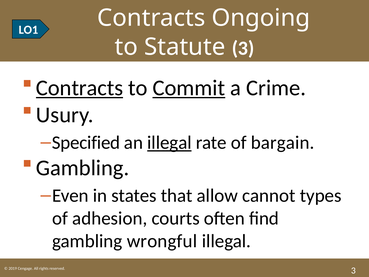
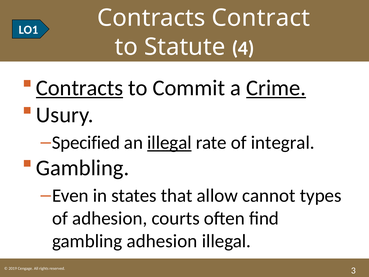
Ongoing: Ongoing -> Contract
Statute 3: 3 -> 4
Commit underline: present -> none
Crime underline: none -> present
bargain: bargain -> integral
gambling wrongful: wrongful -> adhesion
